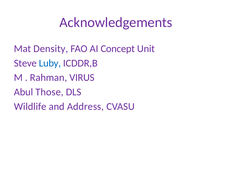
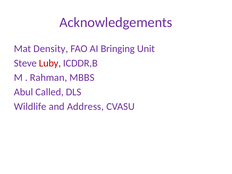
Concept: Concept -> Bringing
Luby colour: blue -> red
VIRUS: VIRUS -> MBBS
Those: Those -> Called
